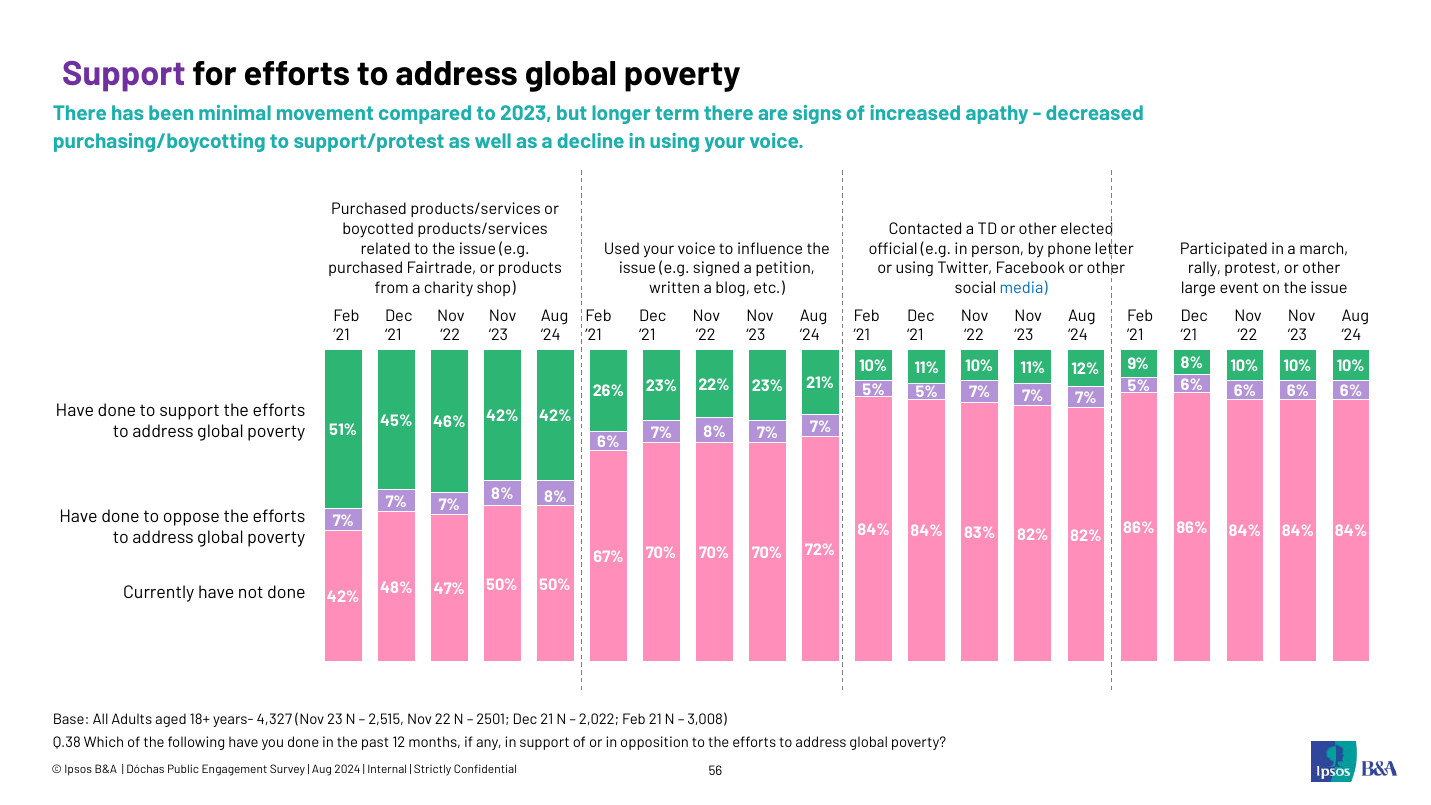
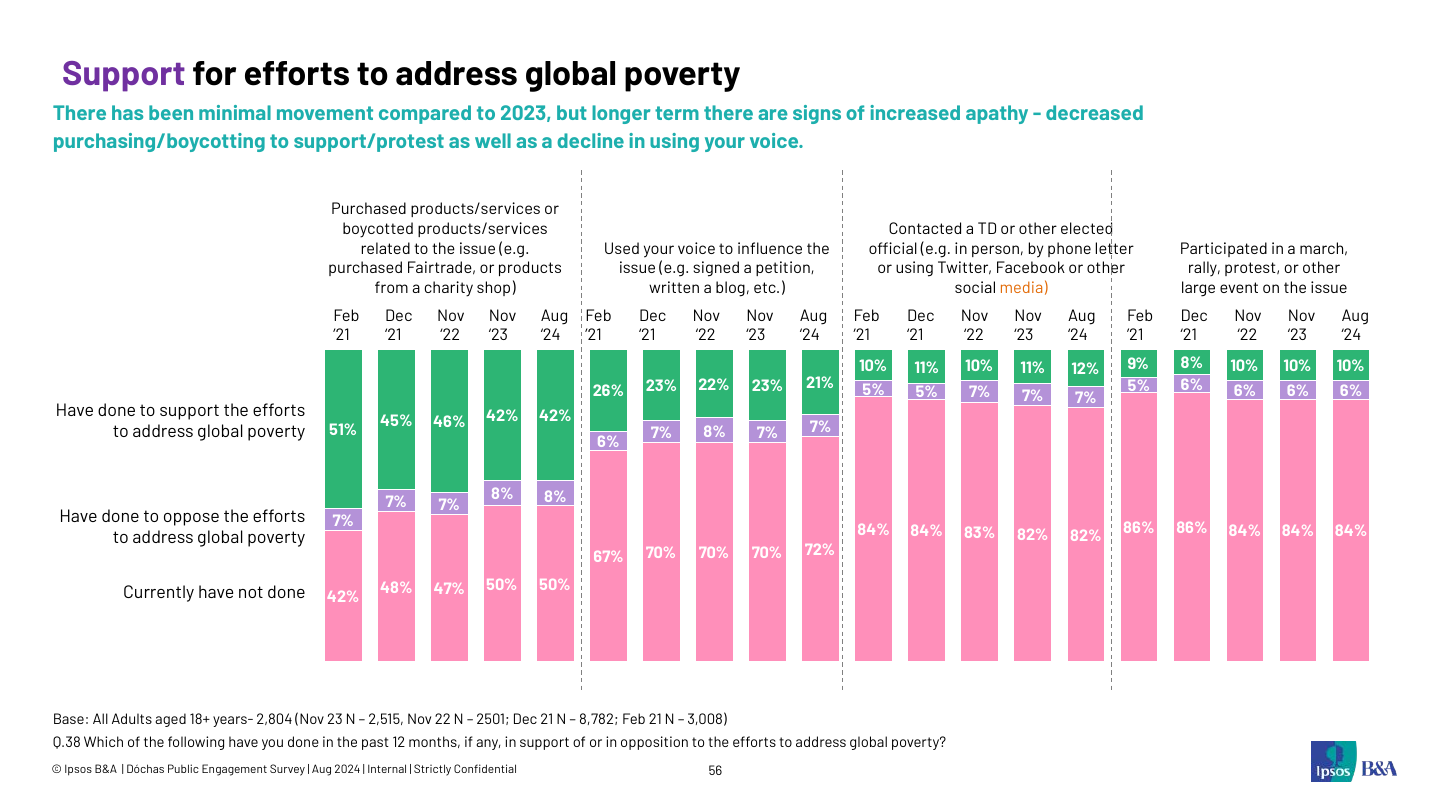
media colour: blue -> orange
4,327: 4,327 -> 2,804
2,022: 2,022 -> 8,782
